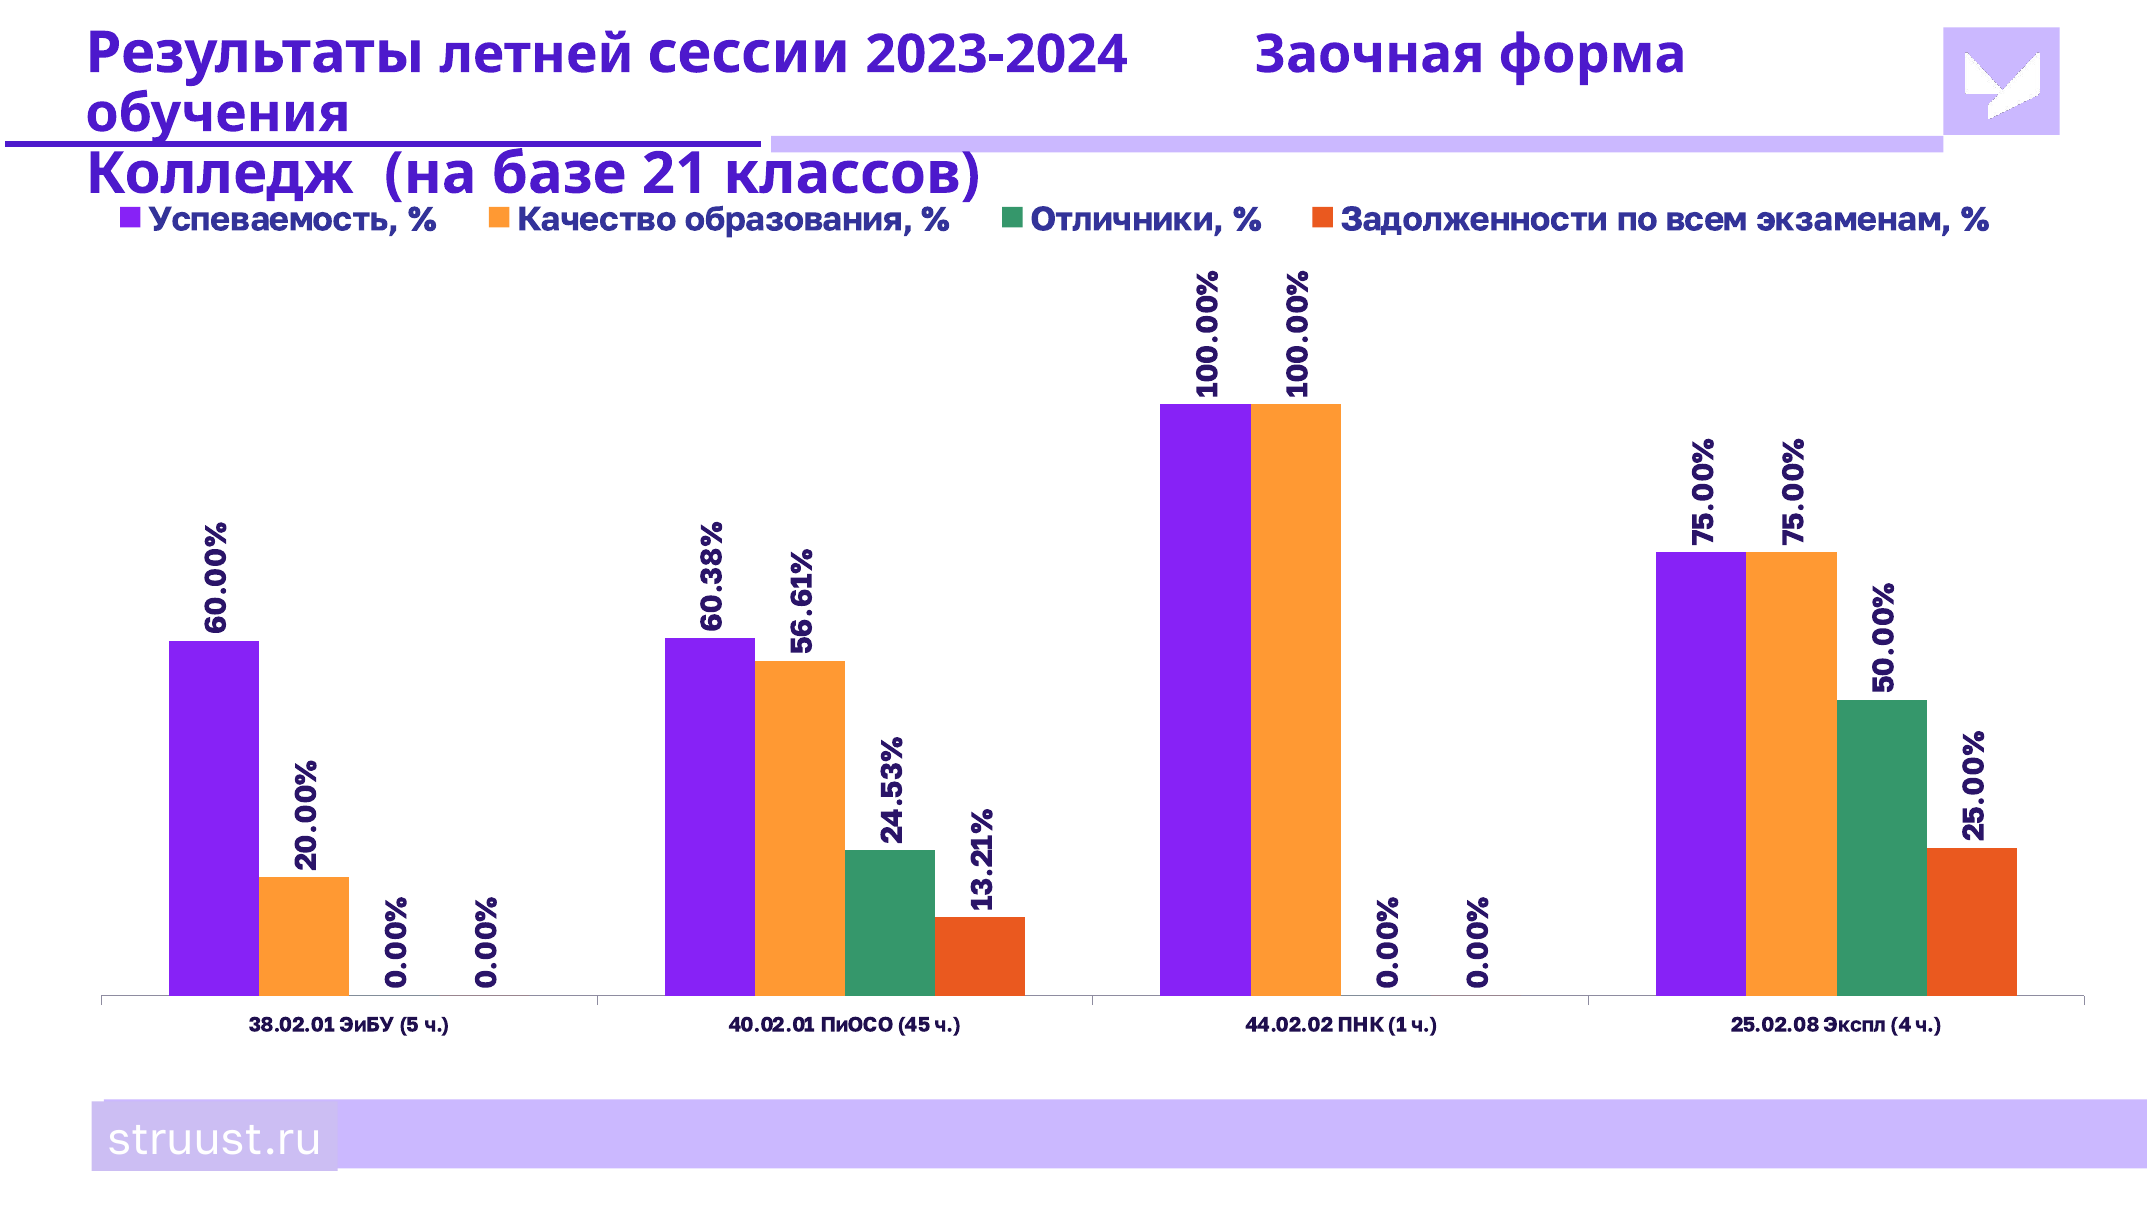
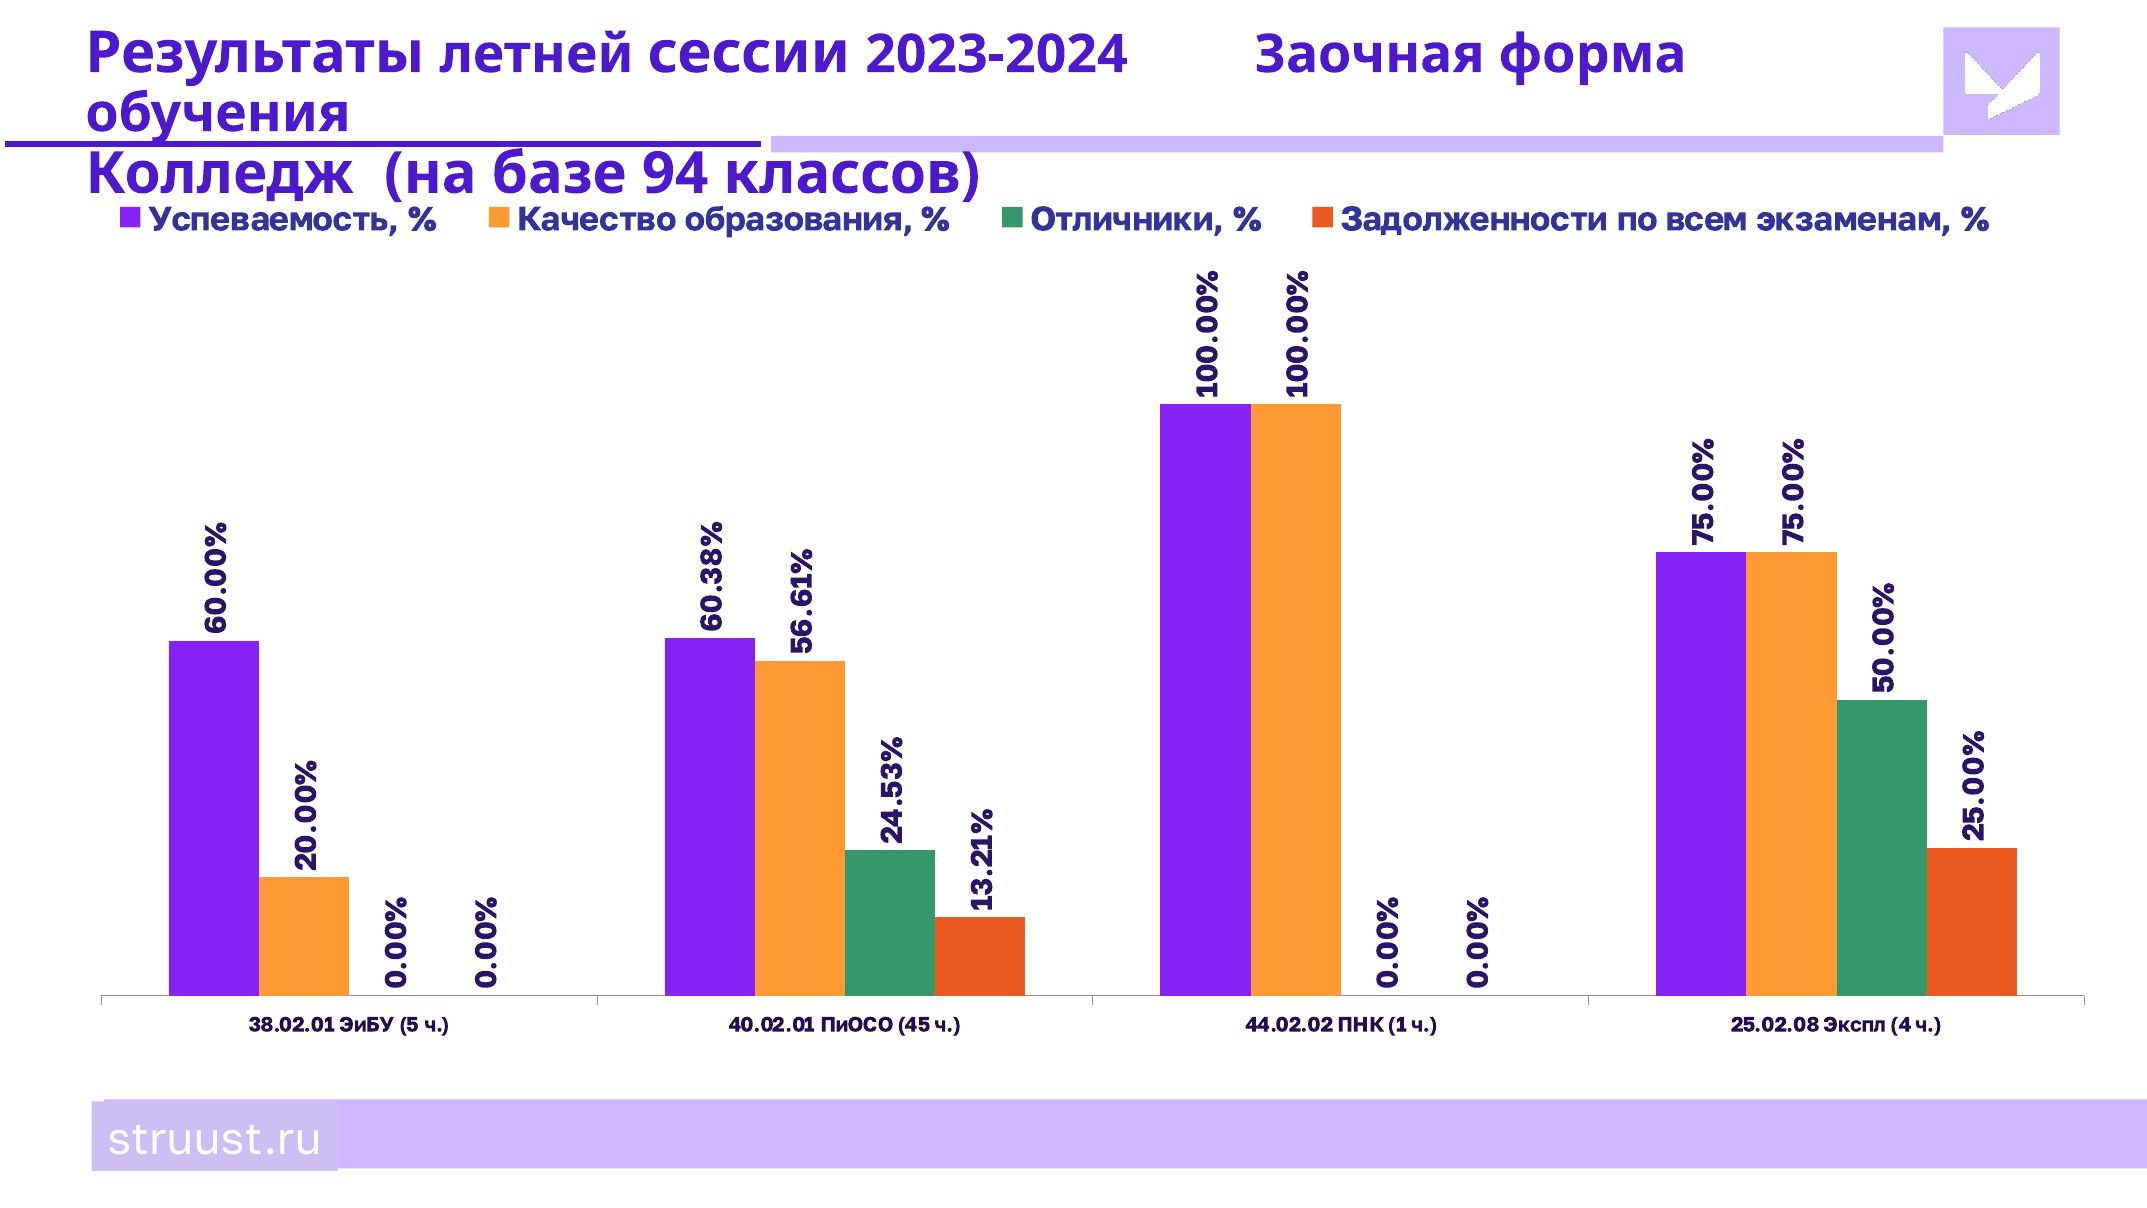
21: 21 -> 94
